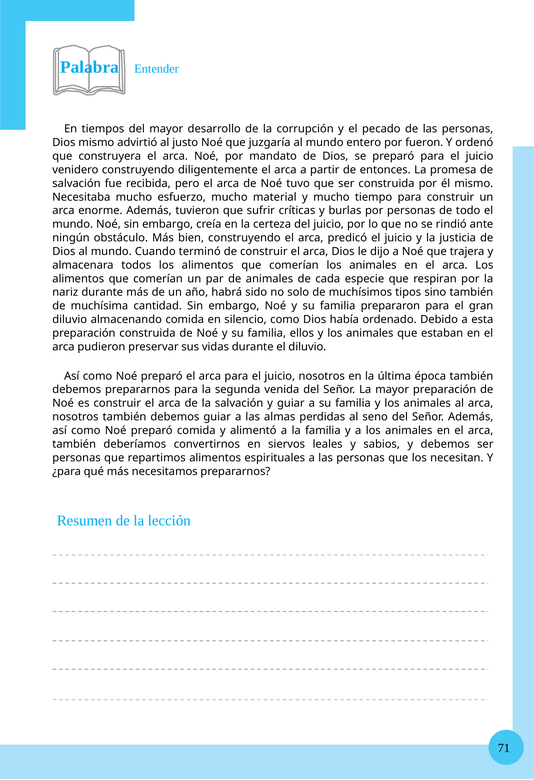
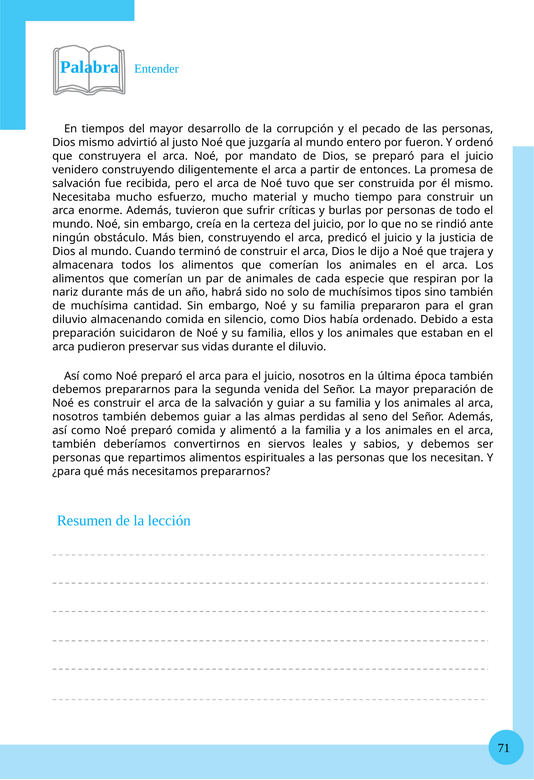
preparación construida: construida -> suicidaron
